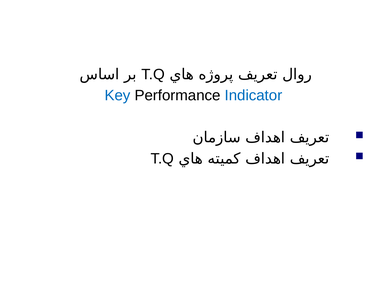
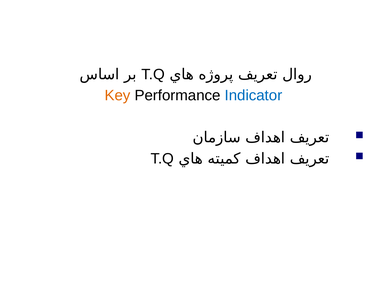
Key colour: blue -> orange
